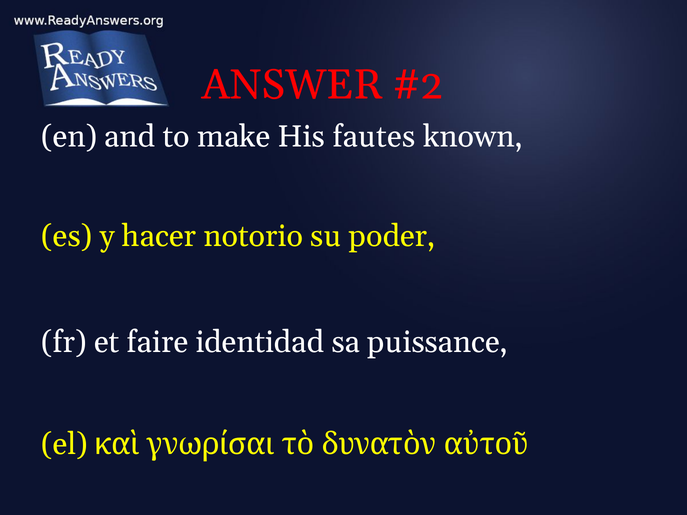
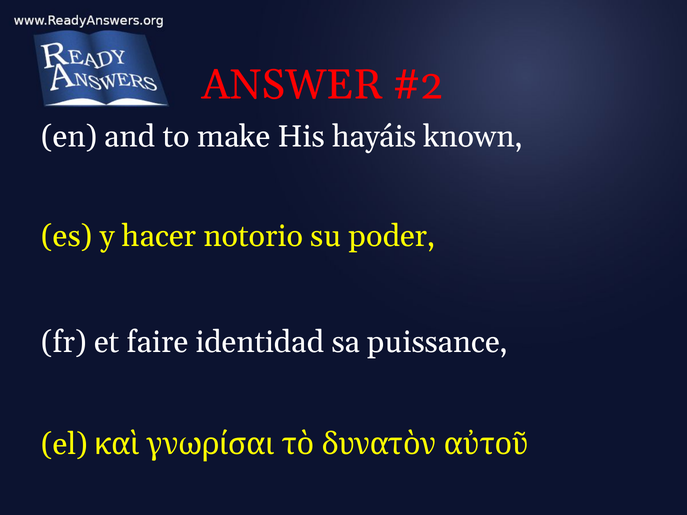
fautes: fautes -> hayáis
